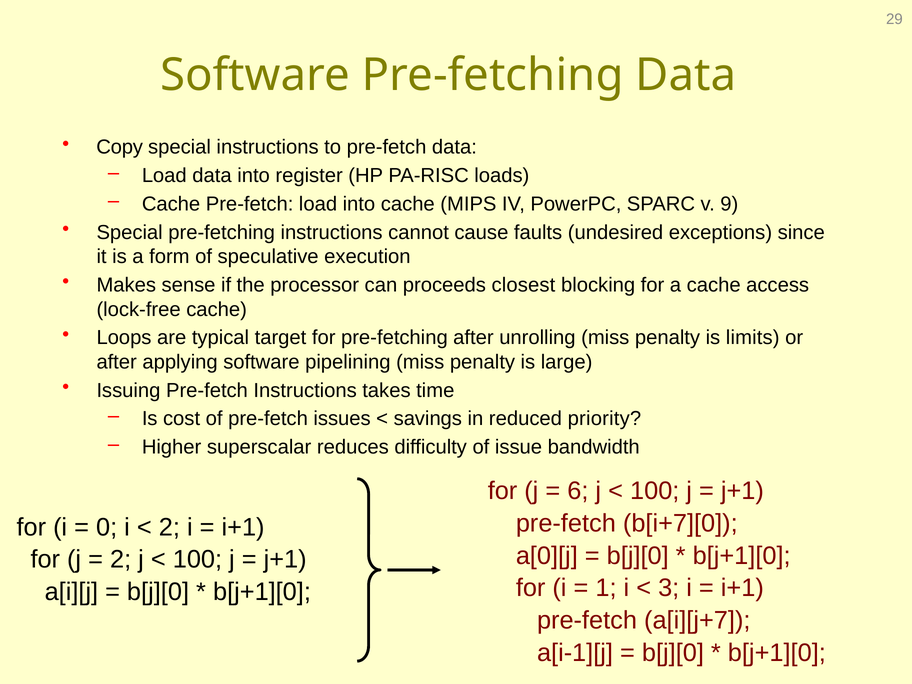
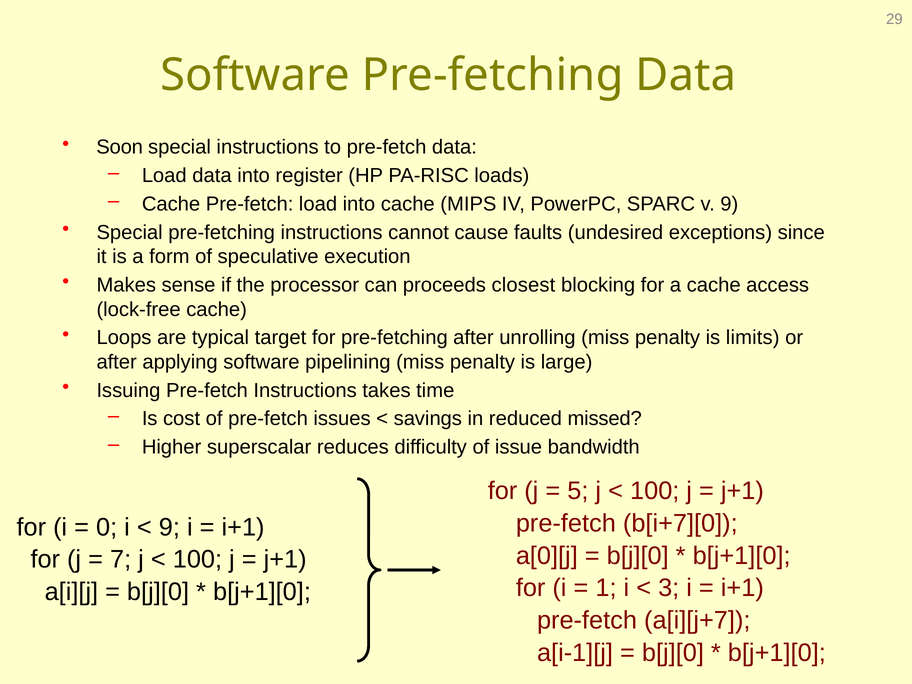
Copy: Copy -> Soon
priority: priority -> missed
6: 6 -> 5
2 at (169, 527): 2 -> 9
2 at (121, 560): 2 -> 7
